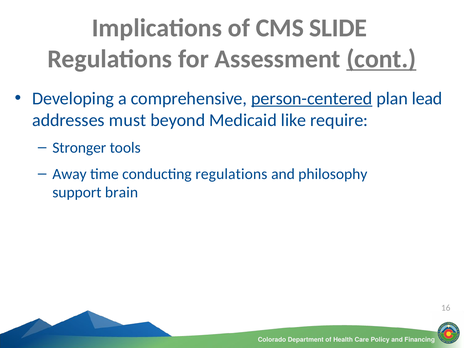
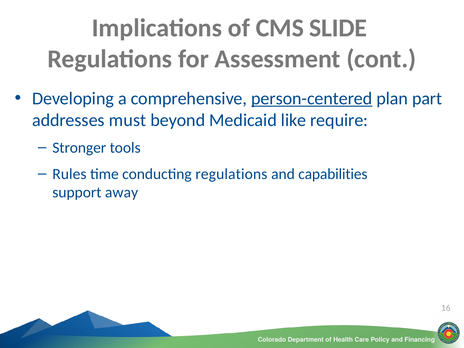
cont underline: present -> none
lead: lead -> part
Away: Away -> Rules
philosophy: philosophy -> capabilities
brain: brain -> away
